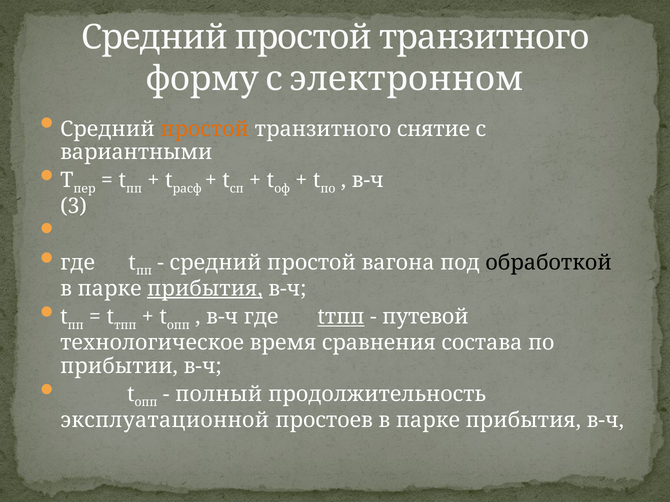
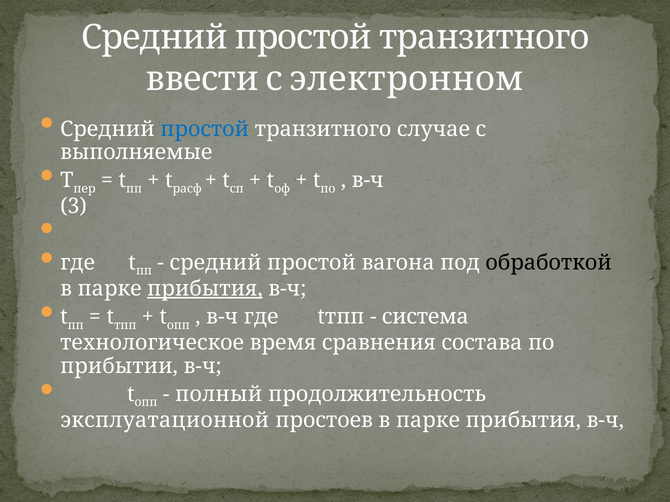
форму: форму -> ввести
простой at (205, 129) colour: orange -> blue
снятие: снятие -> случае
вариантными: вариантными -> выполняемые
tтпп underline: present -> none
путевой: путевой -> система
